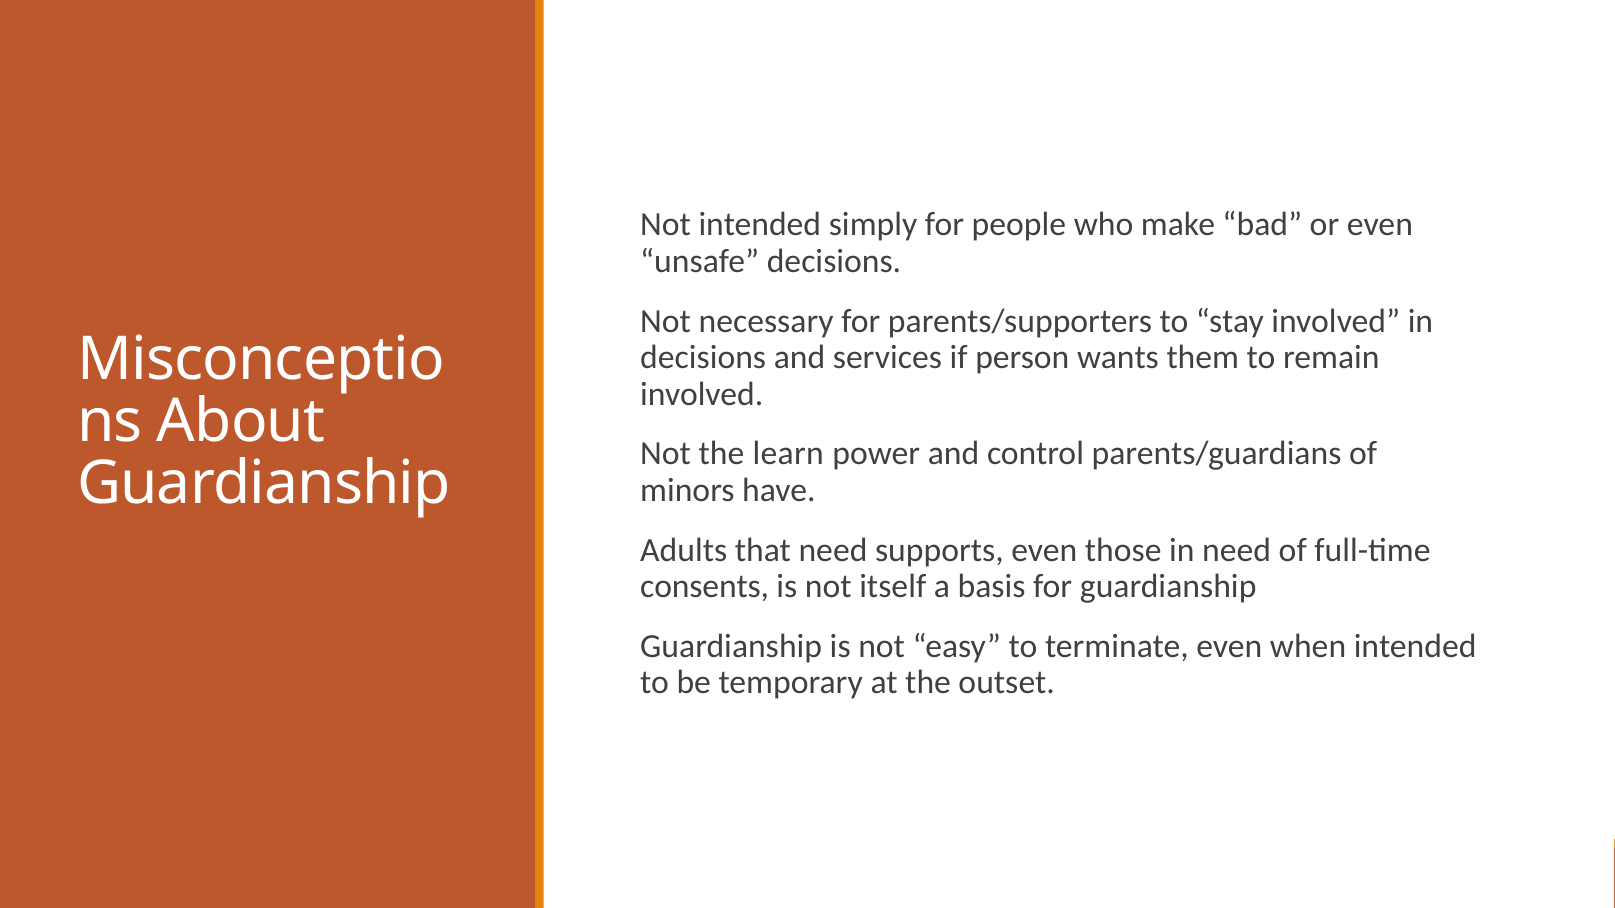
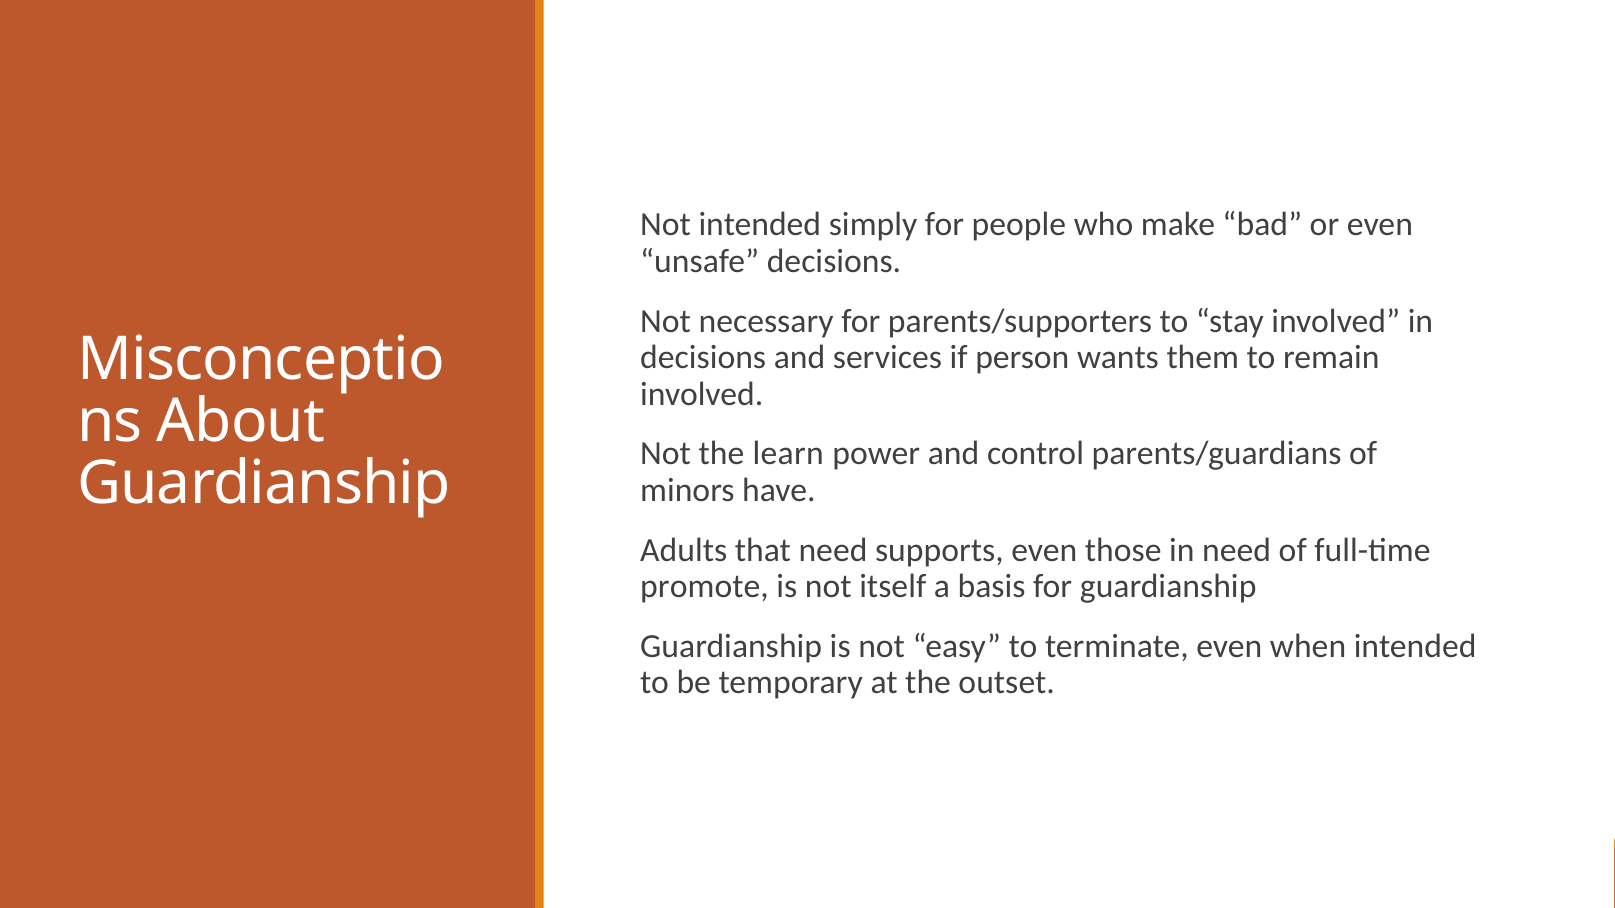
consents: consents -> promote
